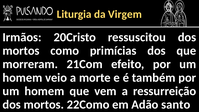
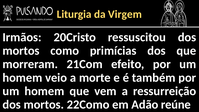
santo: santo -> reúne
